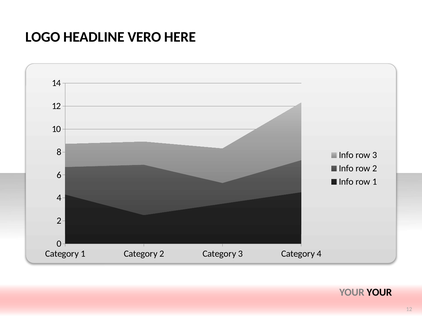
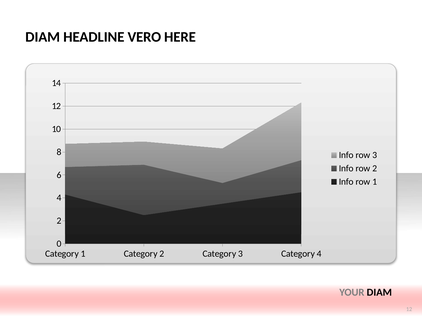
LOGO at (43, 37): LOGO -> DIAM
YOUR YOUR: YOUR -> DIAM
